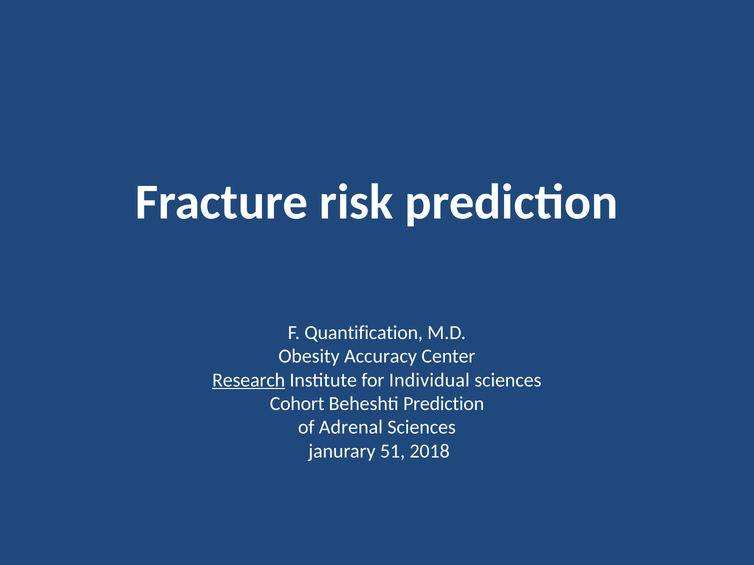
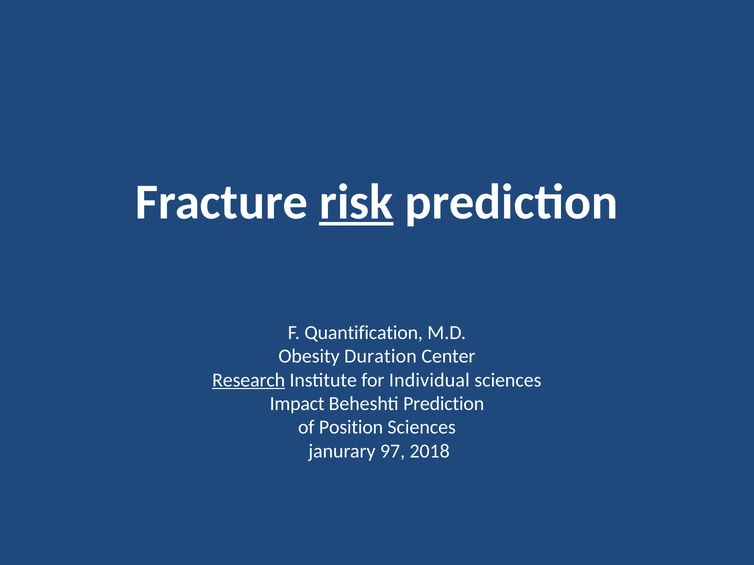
risk underline: none -> present
Accuracy: Accuracy -> Duration
Cohort: Cohort -> Impact
Adrenal: Adrenal -> Position
51: 51 -> 97
